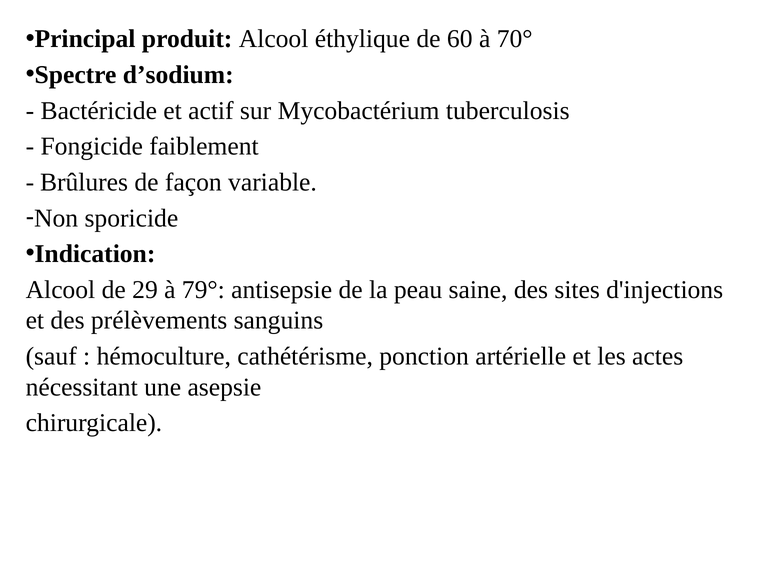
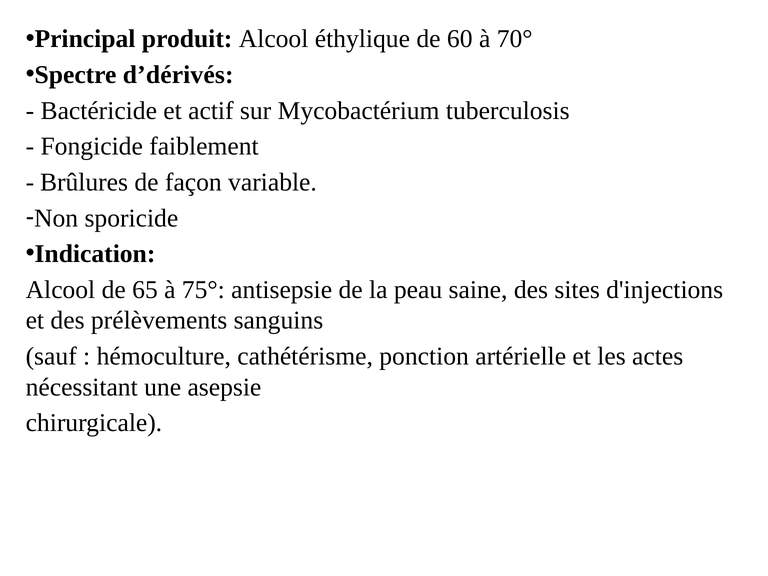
d’sodium: d’sodium -> d’dérivés
29: 29 -> 65
79°: 79° -> 75°
